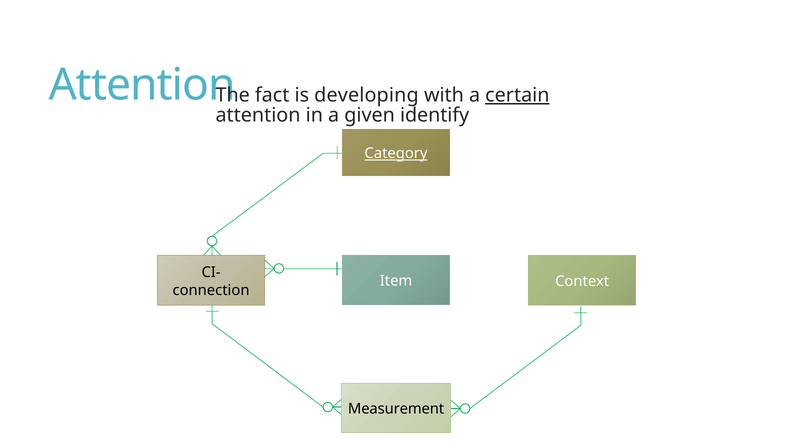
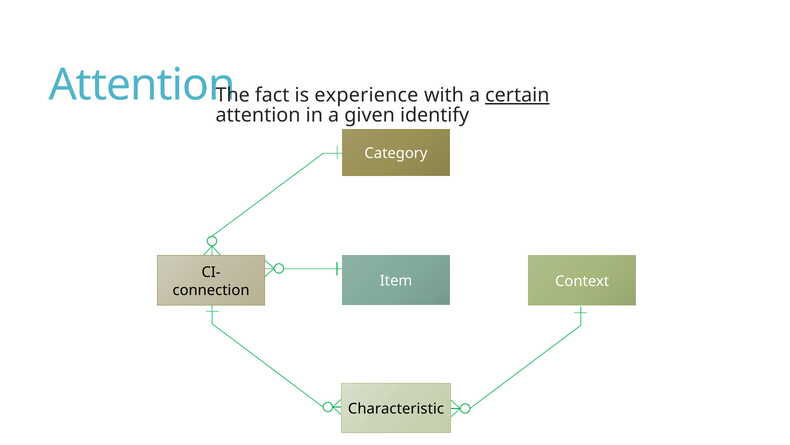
developing: developing -> experience
Category underline: present -> none
Measurement: Measurement -> Characteristic
